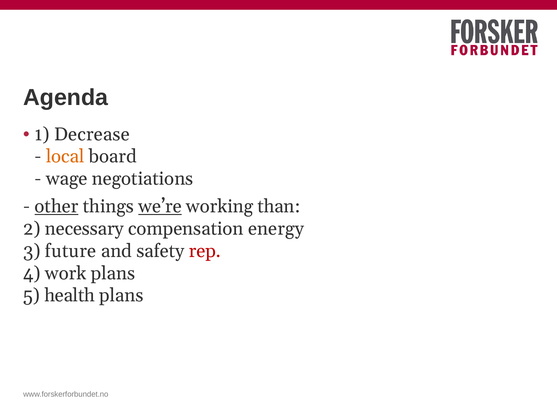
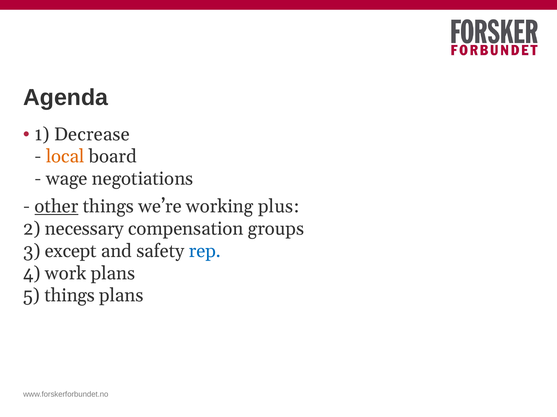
we’re underline: present -> none
than: than -> plus
energy: energy -> groups
future: future -> except
rep colour: red -> blue
5 health: health -> things
